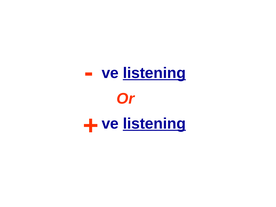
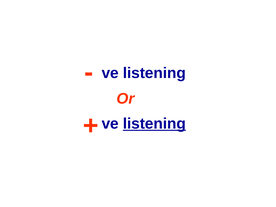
listening at (154, 73) underline: present -> none
